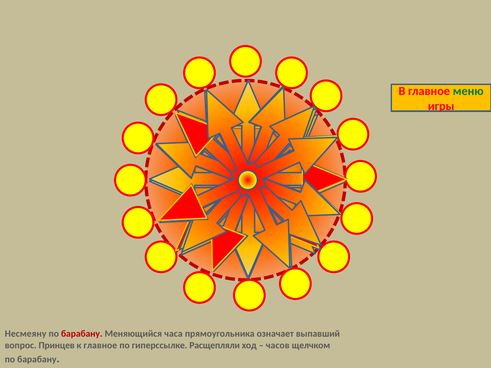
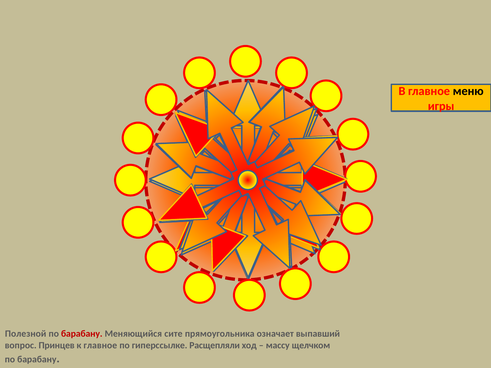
меню colour: green -> black
Несмеяну: Несмеяну -> Полезной
часа: часа -> сите
часов: часов -> массу
